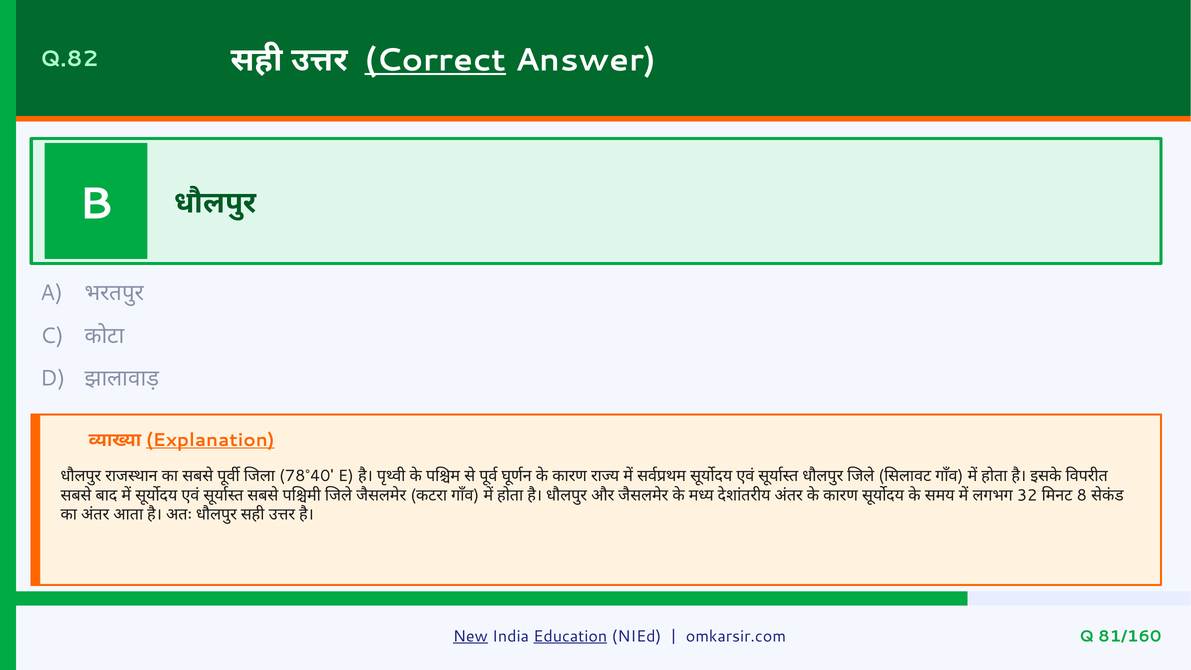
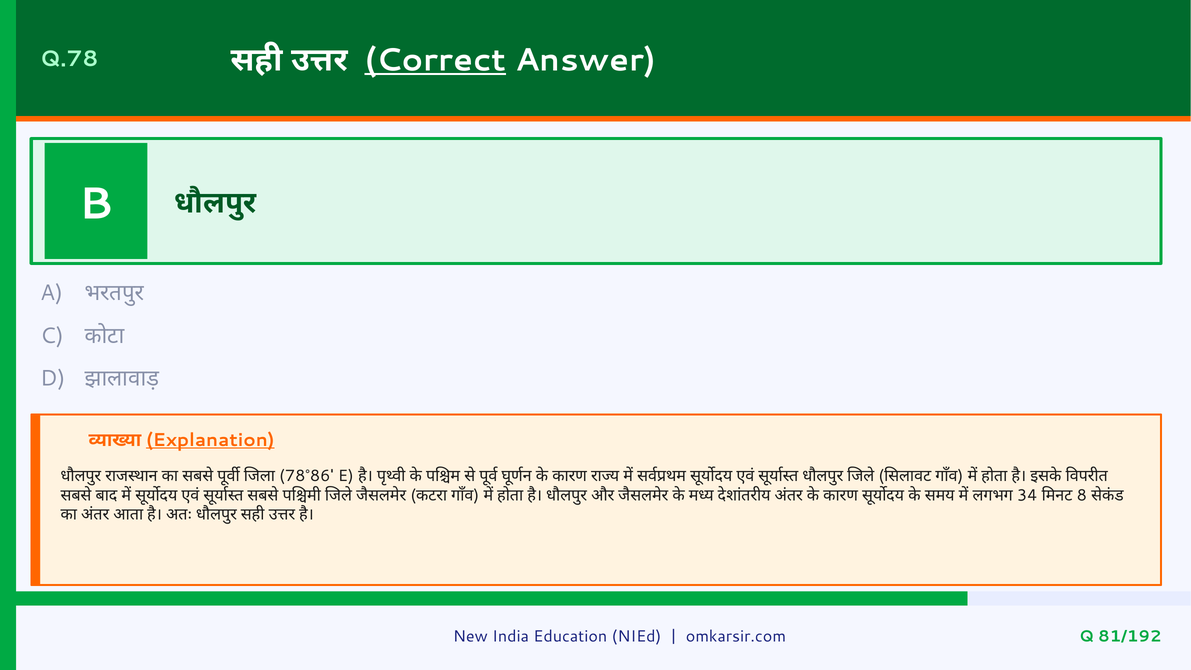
Q.82: Q.82 -> Q.78
78°40: 78°40 -> 78°86
32: 32 -> 34
New underline: present -> none
Education underline: present -> none
81/160: 81/160 -> 81/192
